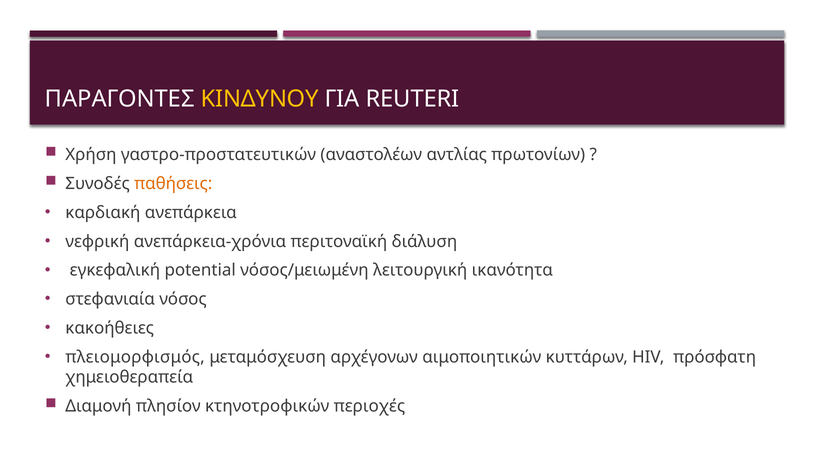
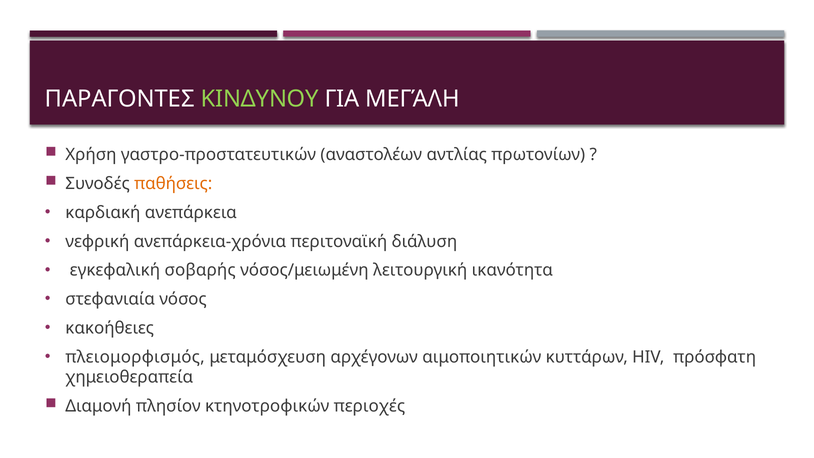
ΚΙΝΔΥΝΟΥ colour: yellow -> light green
REUTERI: REUTERI -> ΜΕΓΆΛΗ
potential: potential -> σοβαρής
